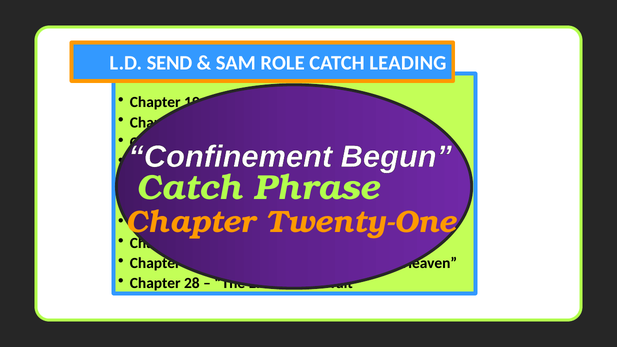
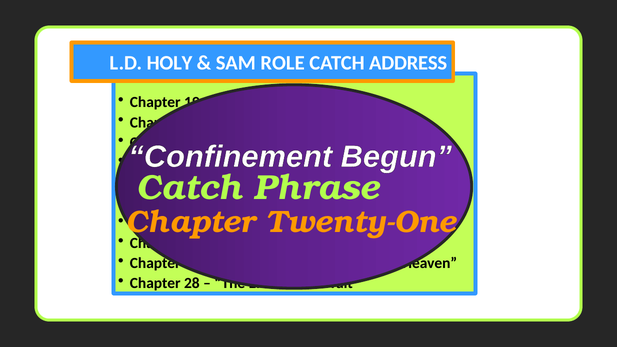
SEND: SEND -> HOLY
LEADING: LEADING -> ADDRESS
